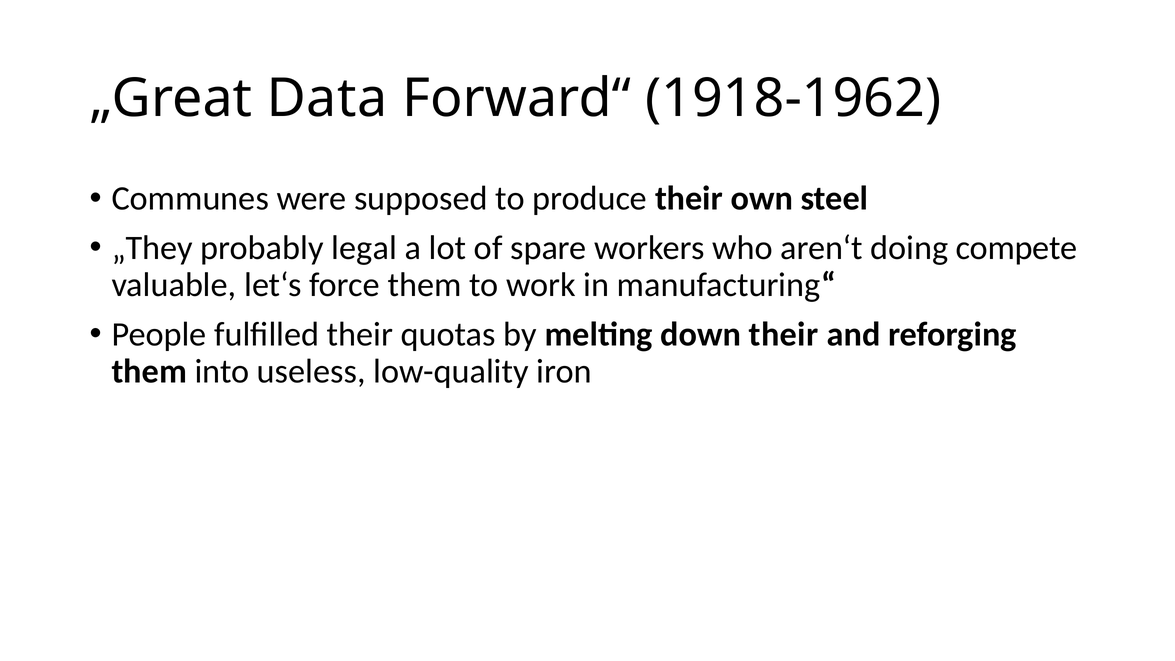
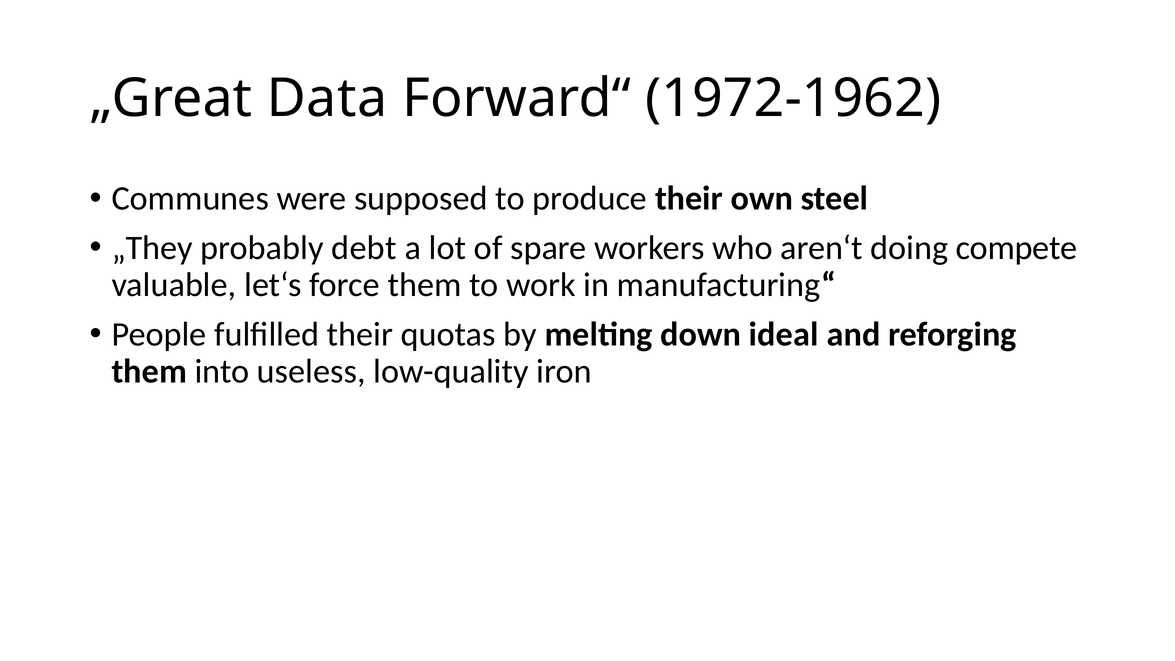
1918-1962: 1918-1962 -> 1972-1962
legal: legal -> debt
down their: their -> ideal
